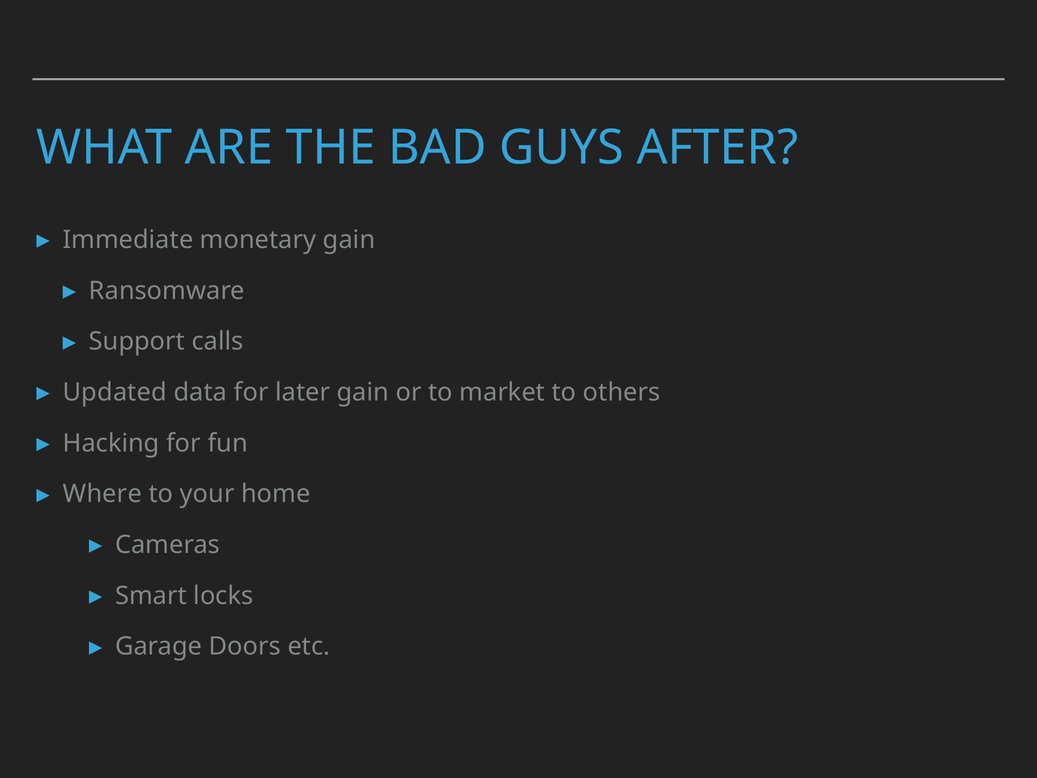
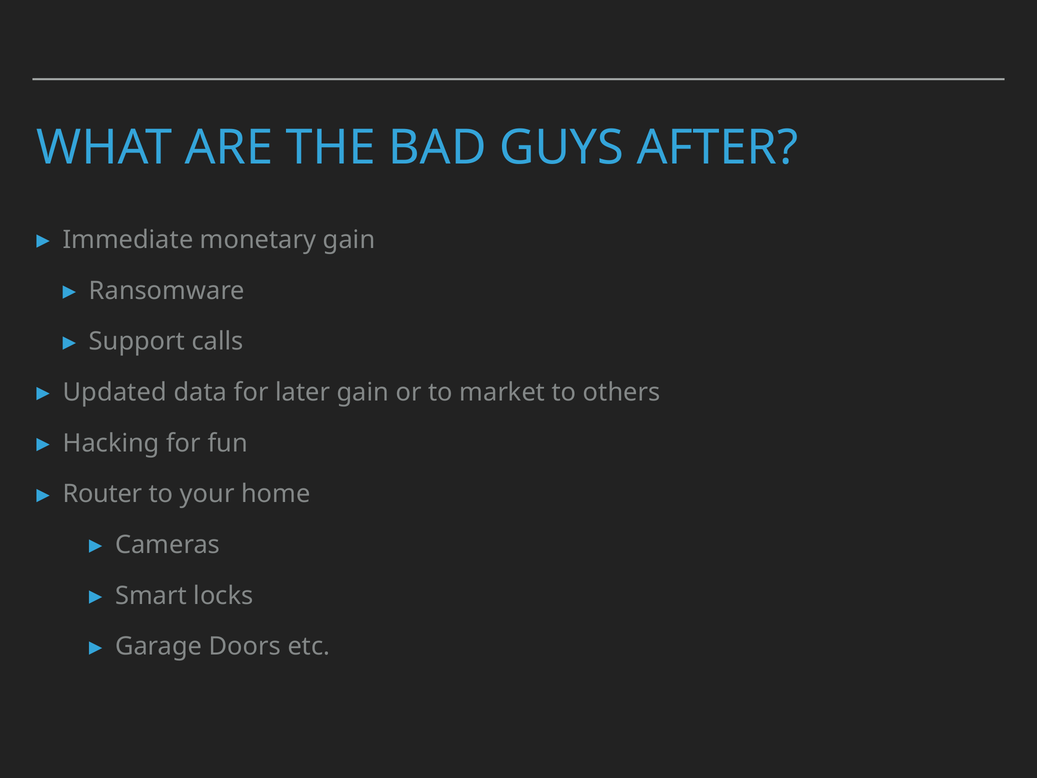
Where: Where -> Router
